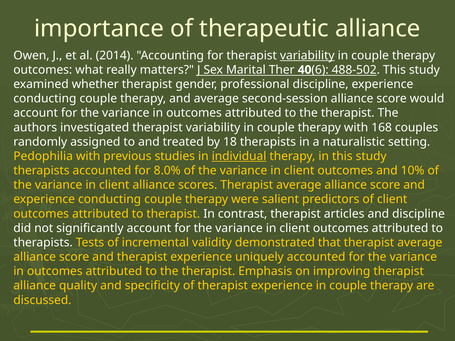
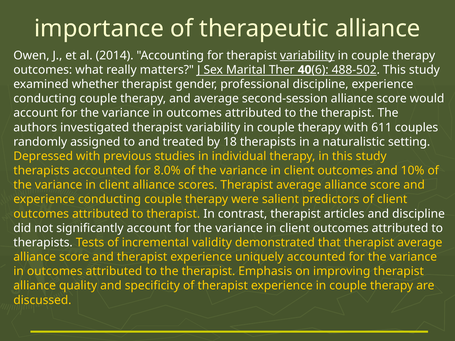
168: 168 -> 611
Pedophilia: Pedophilia -> Depressed
individual underline: present -> none
